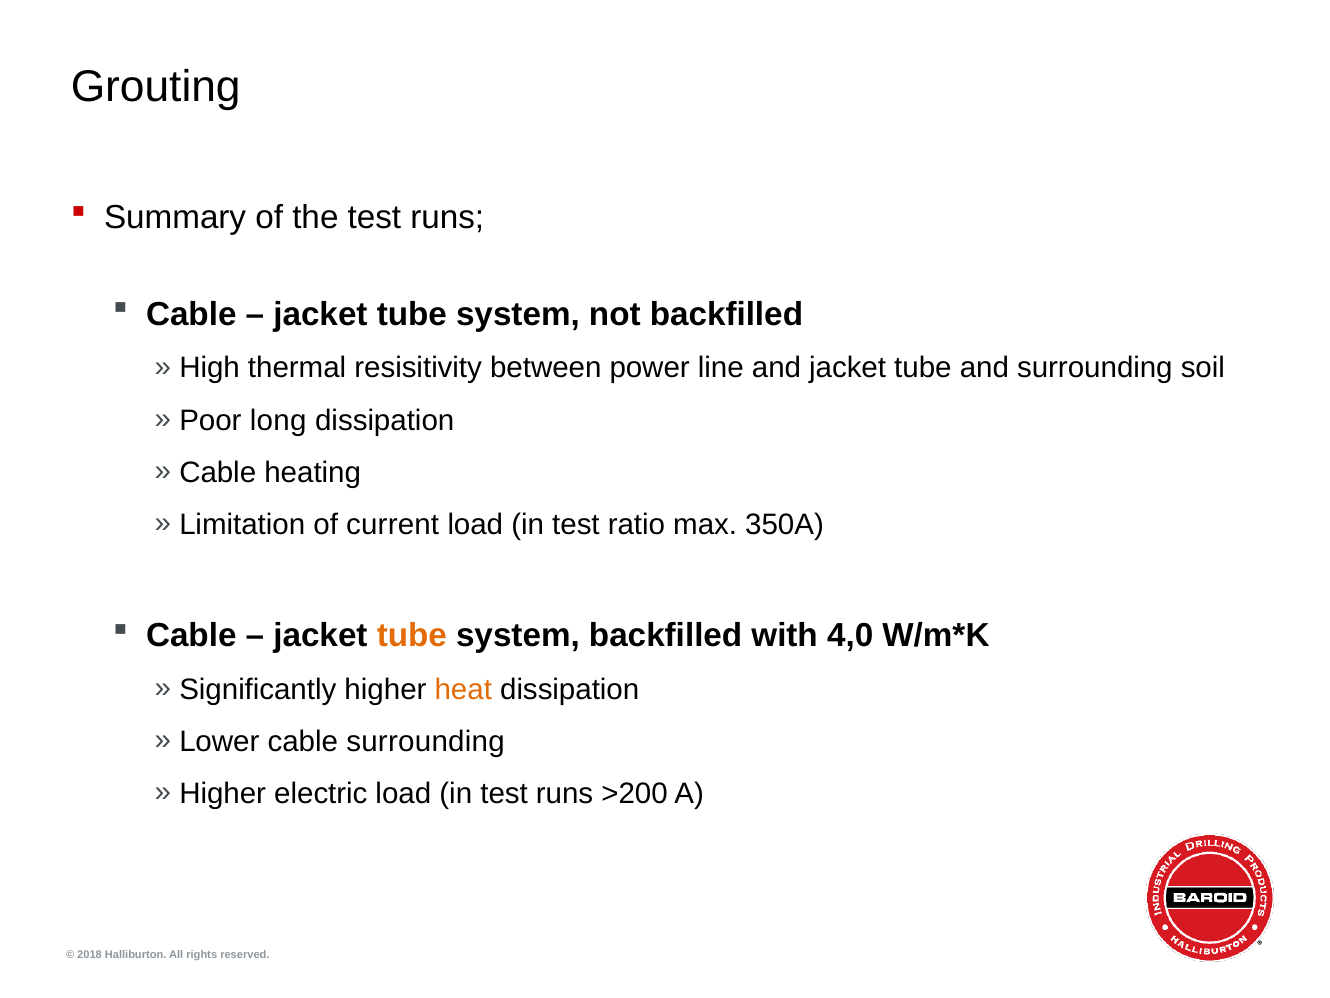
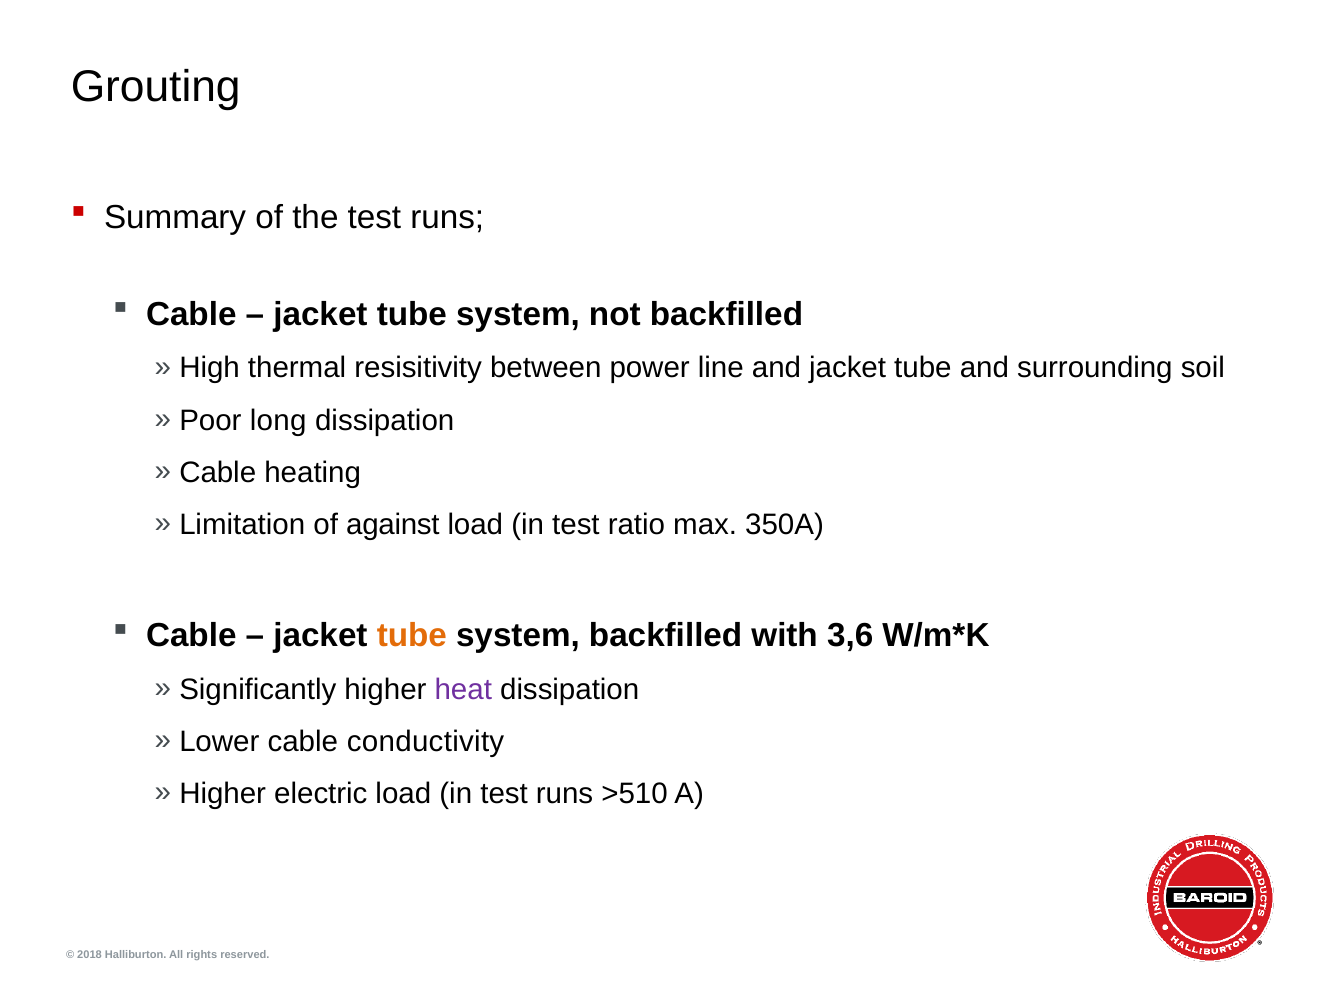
current: current -> against
4,0: 4,0 -> 3,6
heat colour: orange -> purple
cable surrounding: surrounding -> conductivity
>200: >200 -> >510
